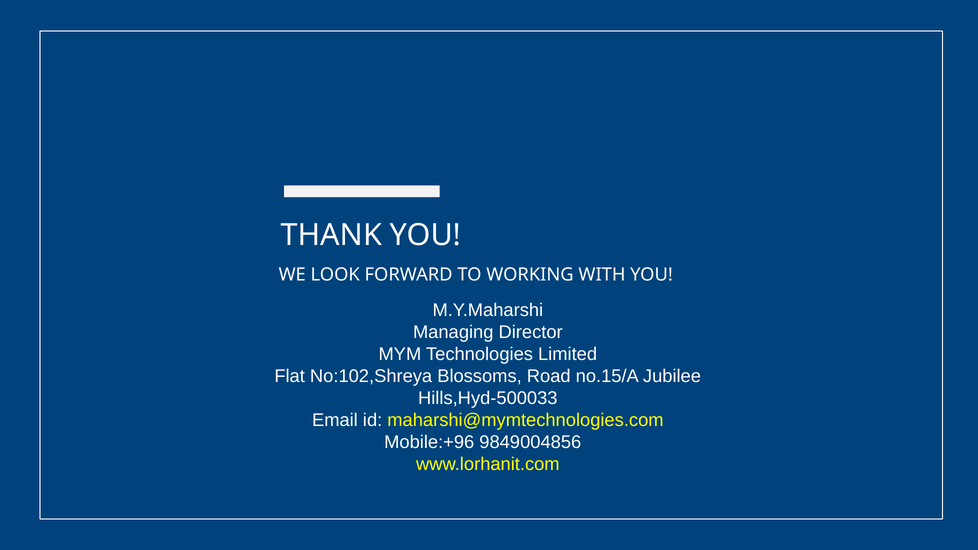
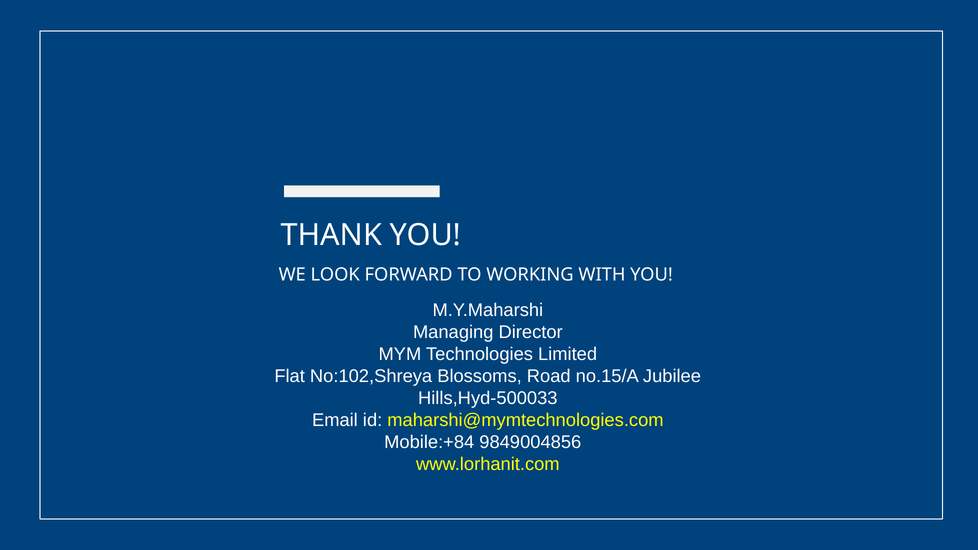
Mobile:+96: Mobile:+96 -> Mobile:+84
